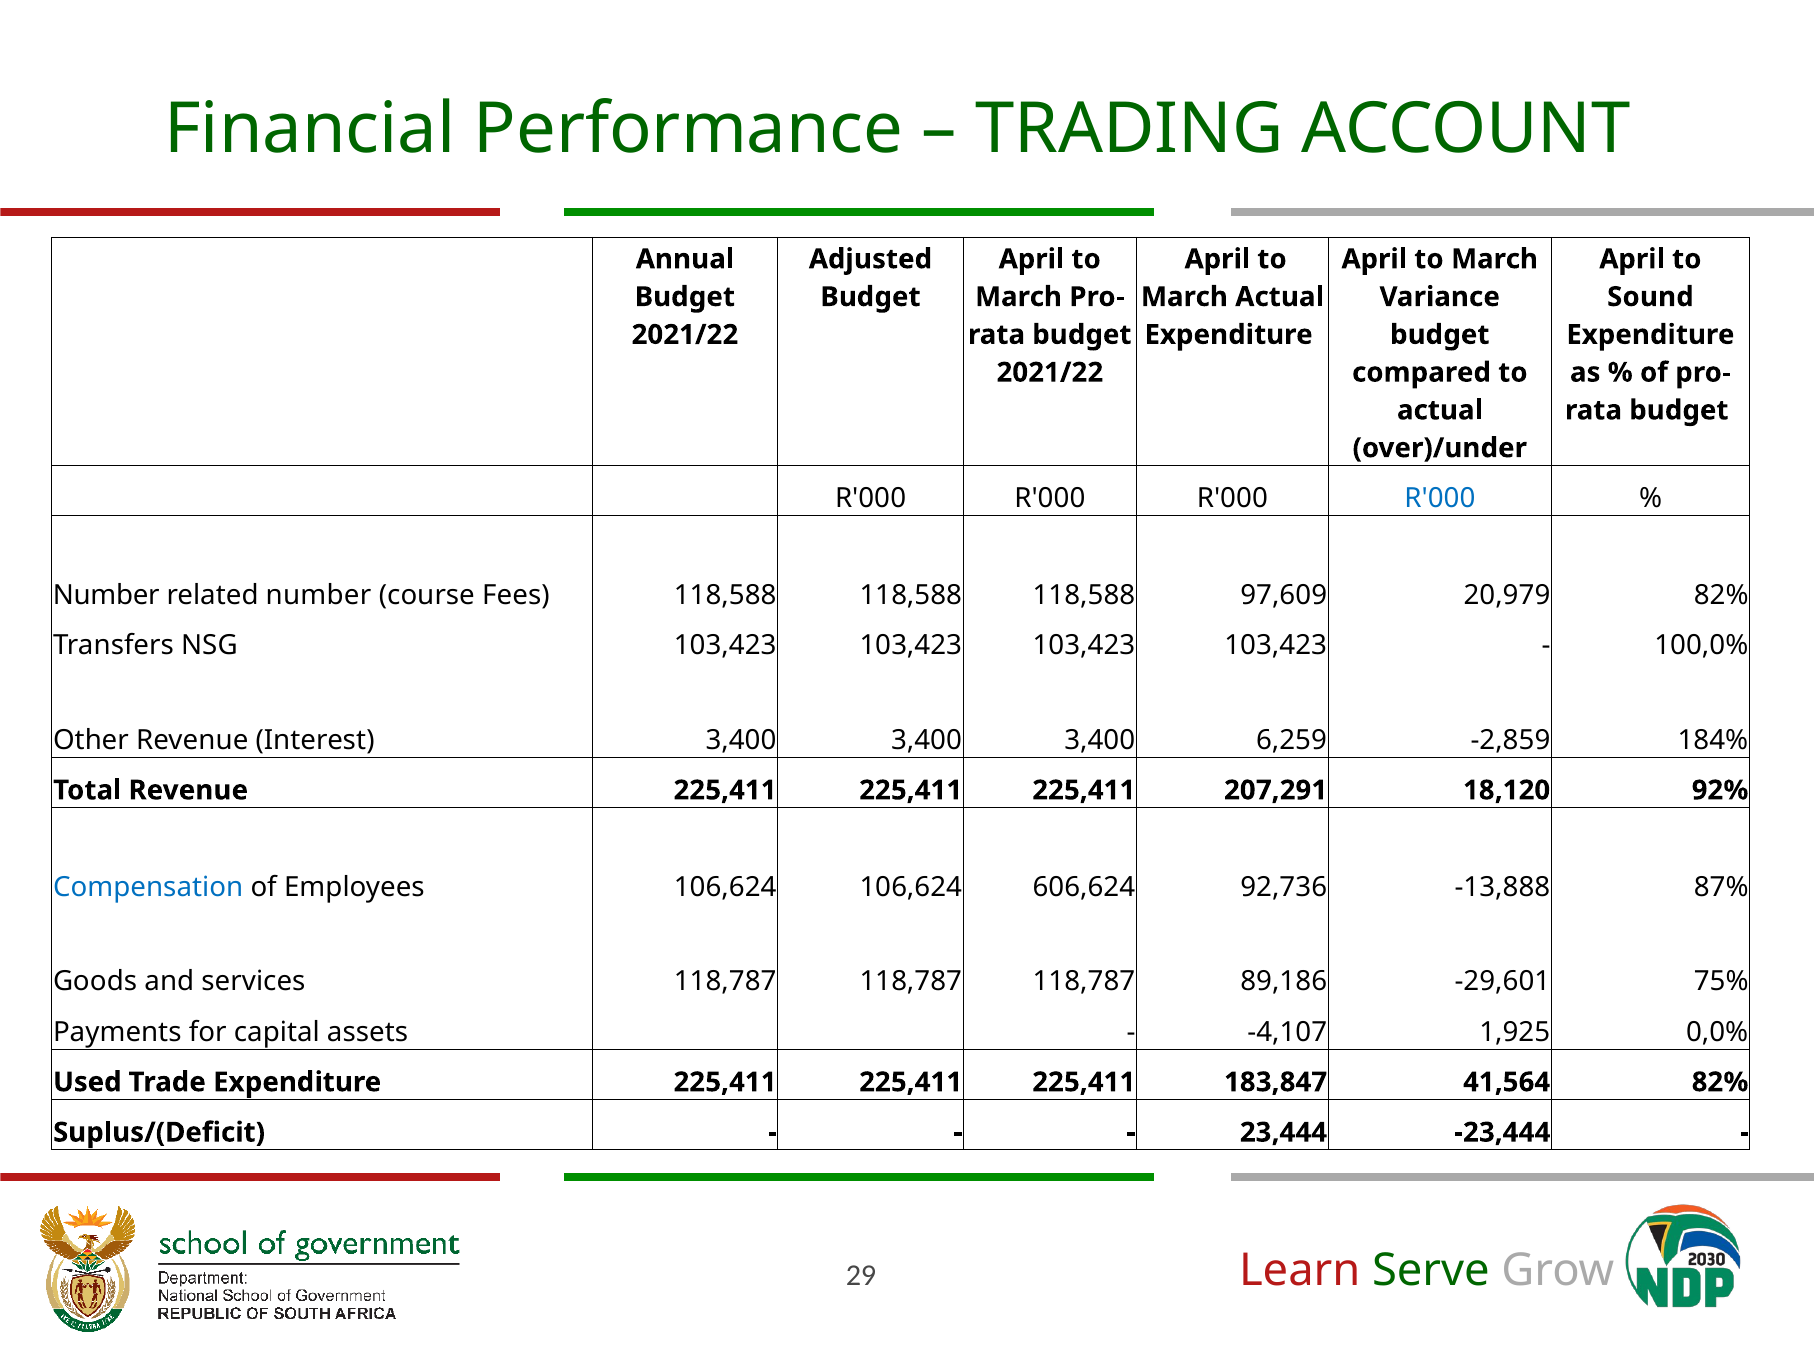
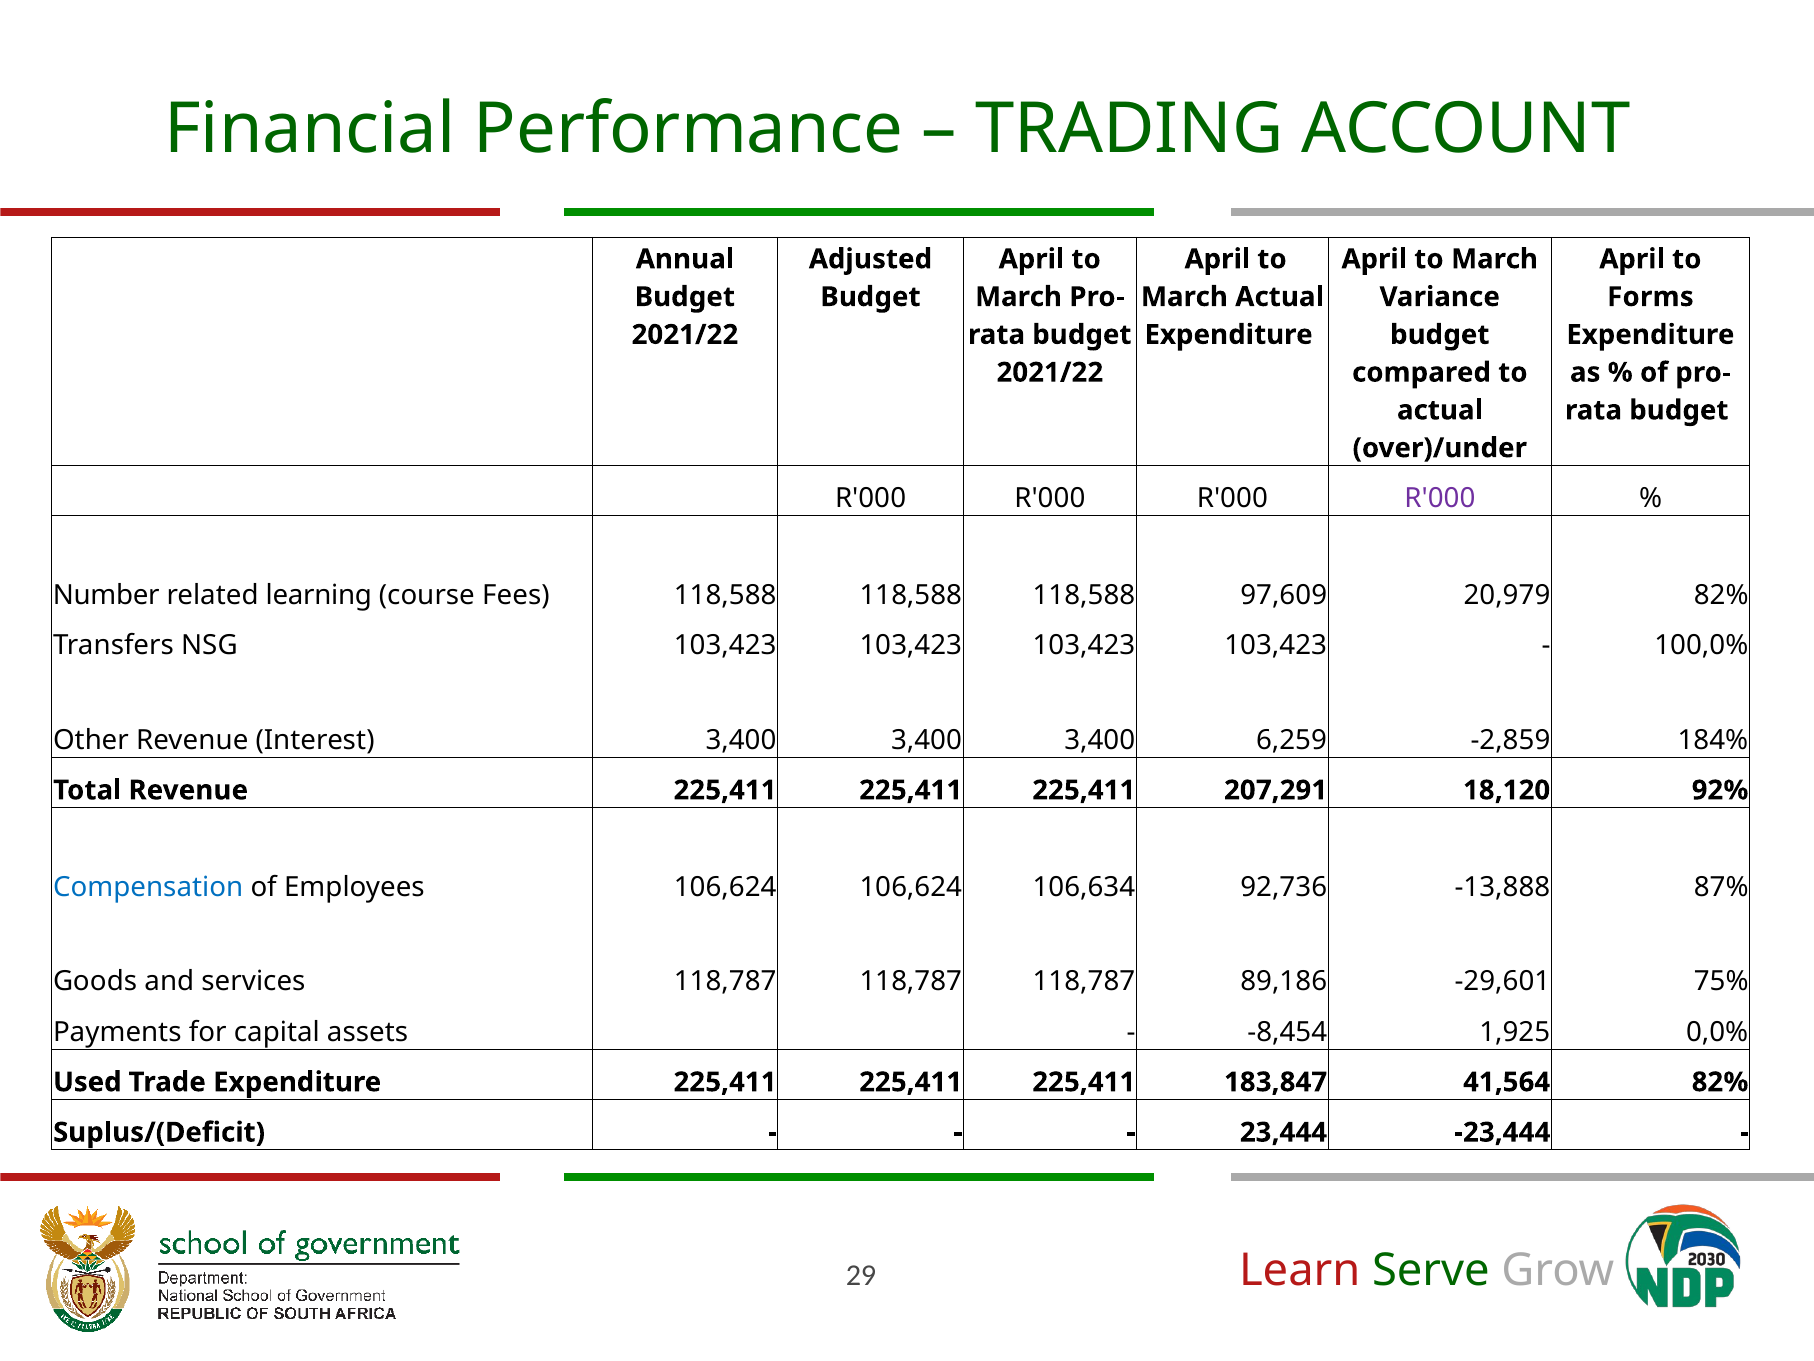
Sound: Sound -> Forms
R'000 at (1440, 498) colour: blue -> purple
related number: number -> learning
606,624: 606,624 -> 106,634
-4,107: -4,107 -> -8,454
